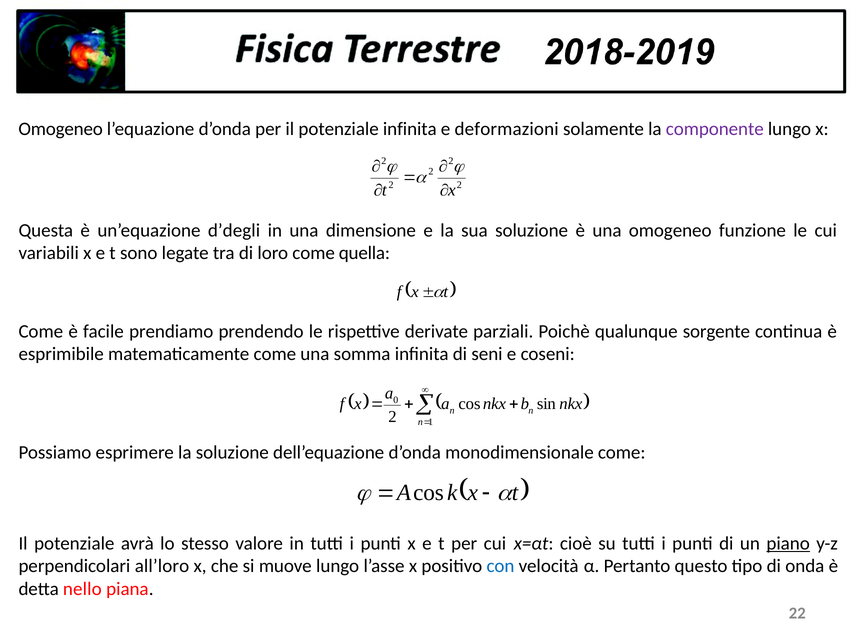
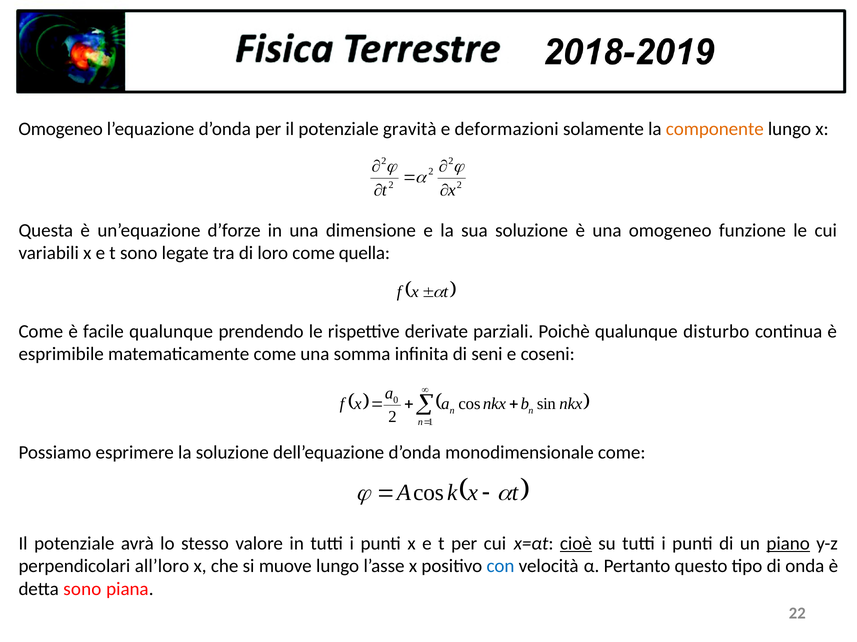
potenziale infinita: infinita -> gravità
componente colour: purple -> orange
d’degli: d’degli -> d’forze
facile prendiamo: prendiamo -> qualunque
sorgente: sorgente -> disturbo
cioè underline: none -> present
detta nello: nello -> sono
